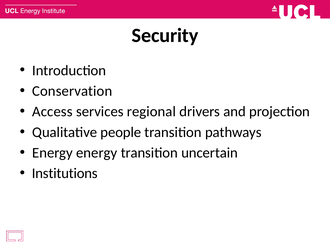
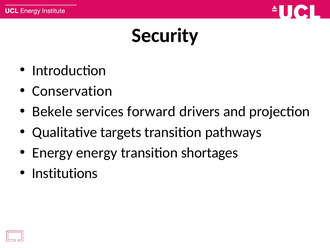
Access: Access -> Bekele
regional: regional -> forward
people: people -> targets
uncertain: uncertain -> shortages
